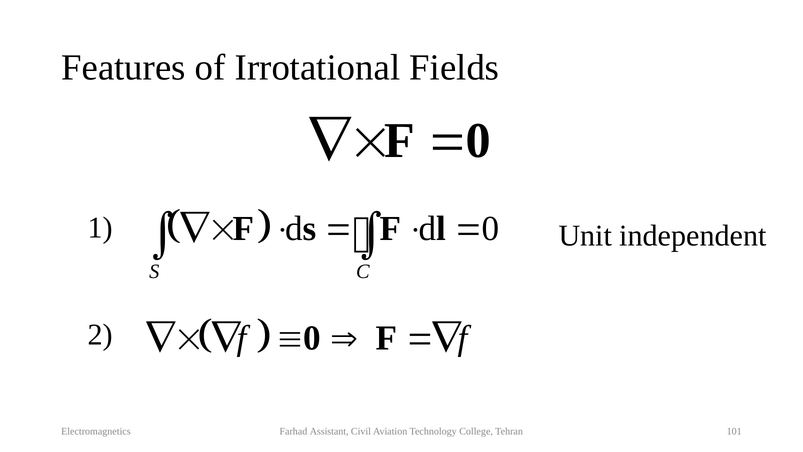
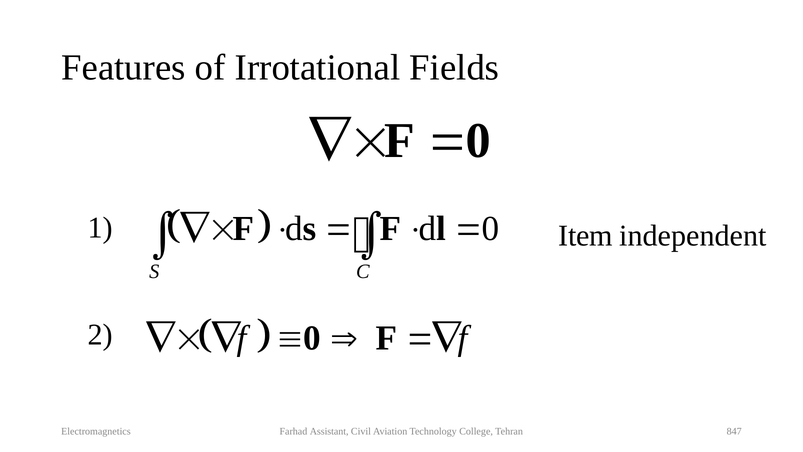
Unit: Unit -> Item
101: 101 -> 847
